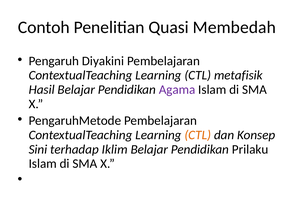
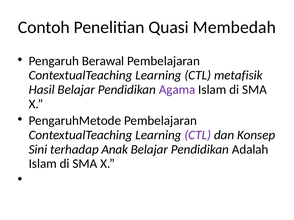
Diyakini: Diyakini -> Berawal
CTL at (198, 135) colour: orange -> purple
Iklim: Iklim -> Anak
Prilaku: Prilaku -> Adalah
